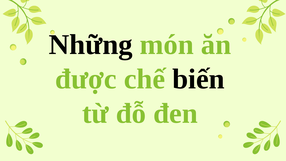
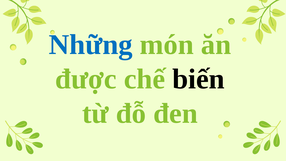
Những colour: black -> blue
